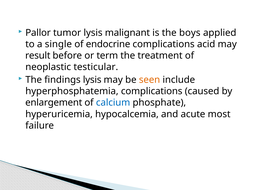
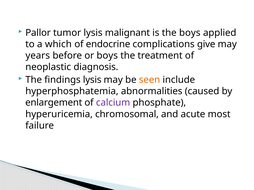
single: single -> which
acid: acid -> give
result: result -> years
or term: term -> boys
testicular: testicular -> diagnosis
hyperphosphatemia complications: complications -> abnormalities
calcium colour: blue -> purple
hypocalcemia: hypocalcemia -> chromosomal
